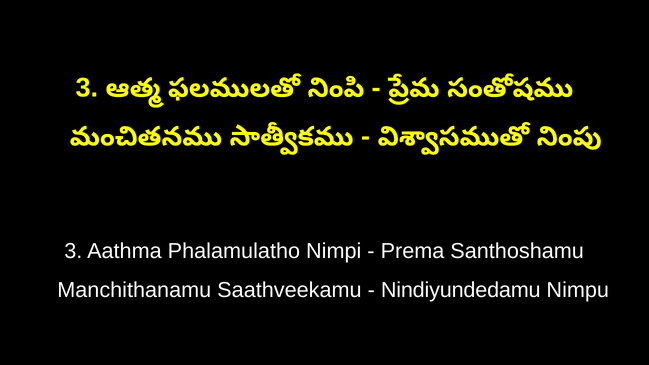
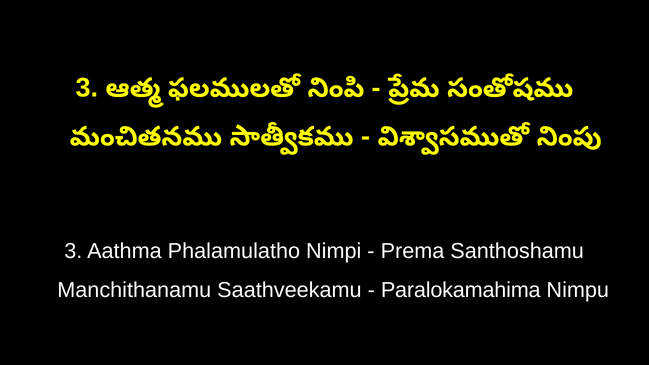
Nindiyundedamu: Nindiyundedamu -> Paralokamahima
